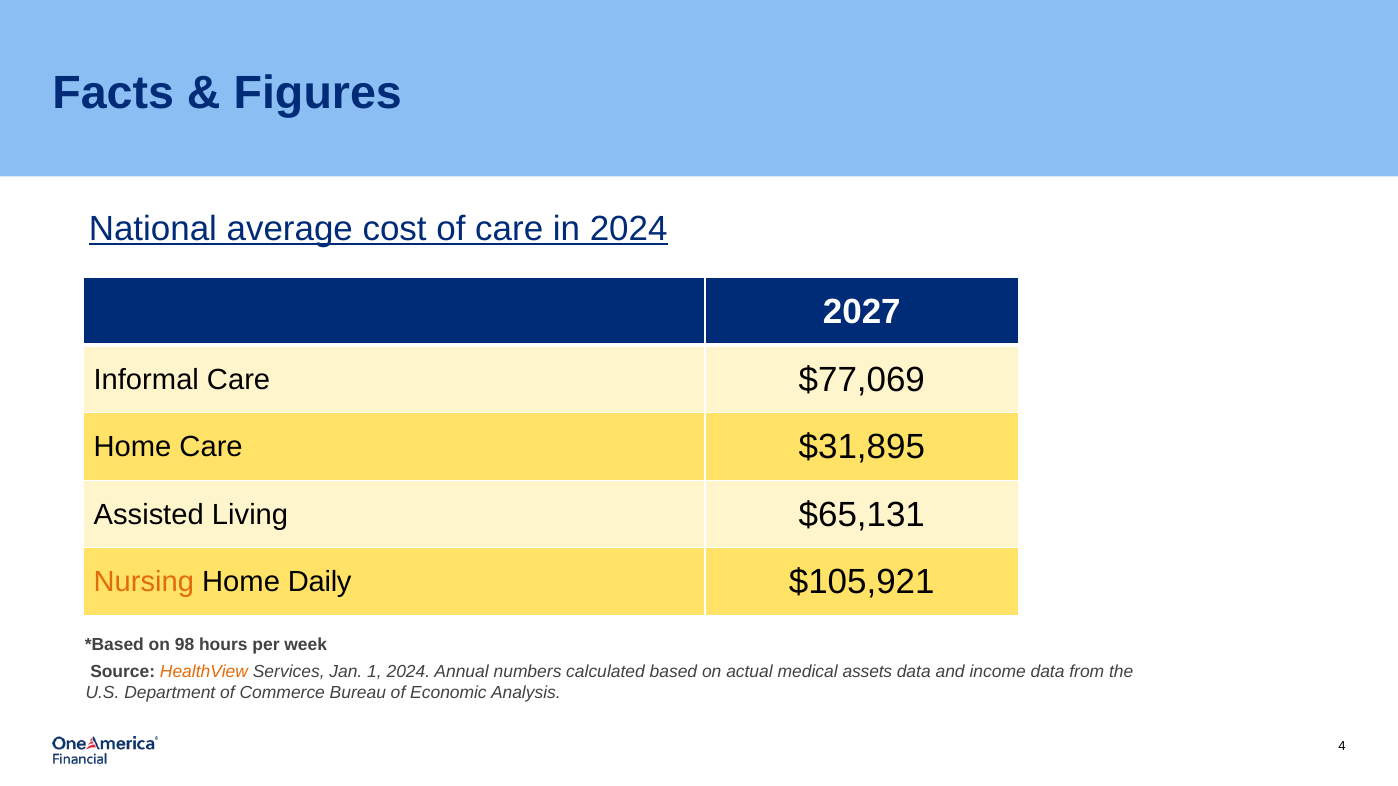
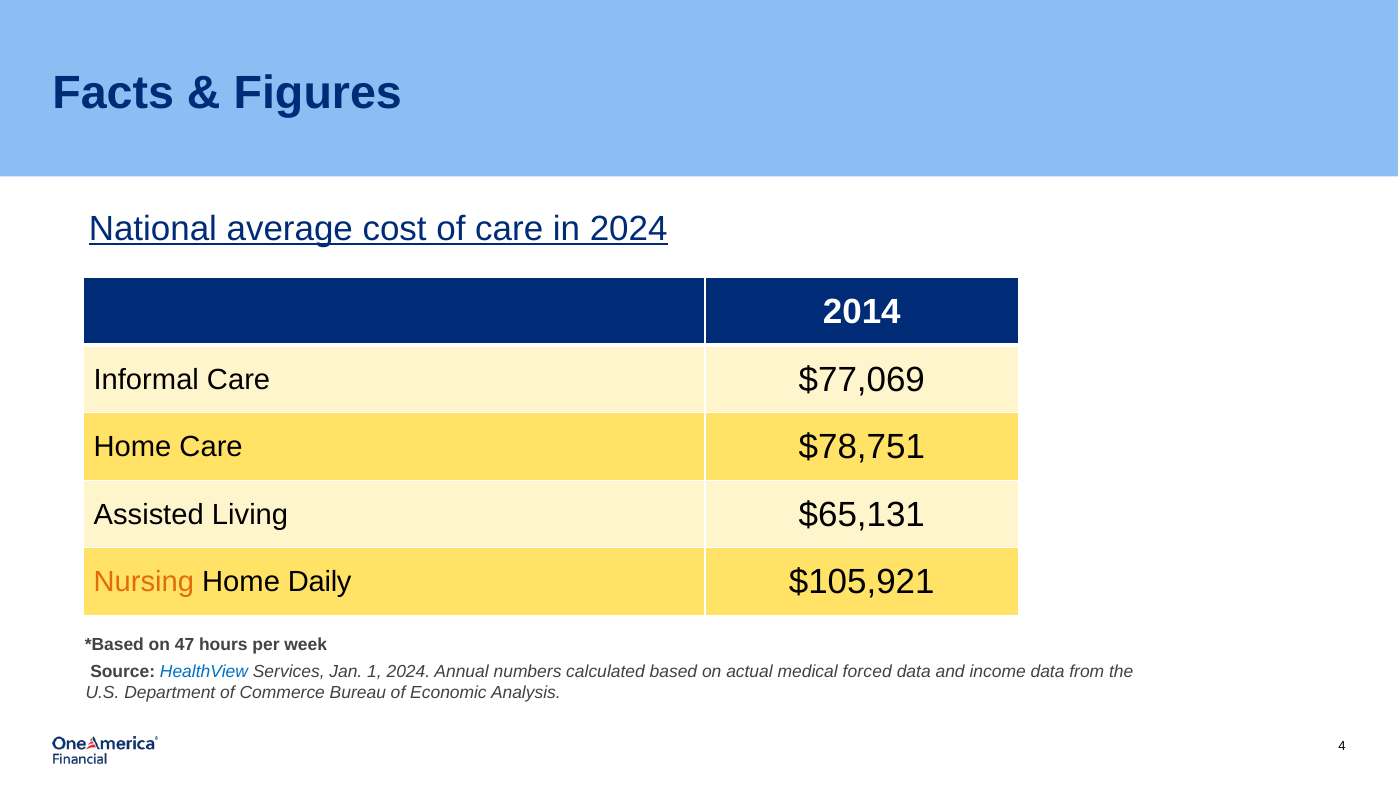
2027: 2027 -> 2014
$31,895: $31,895 -> $78,751
98: 98 -> 47
HealthView colour: orange -> blue
assets: assets -> forced
